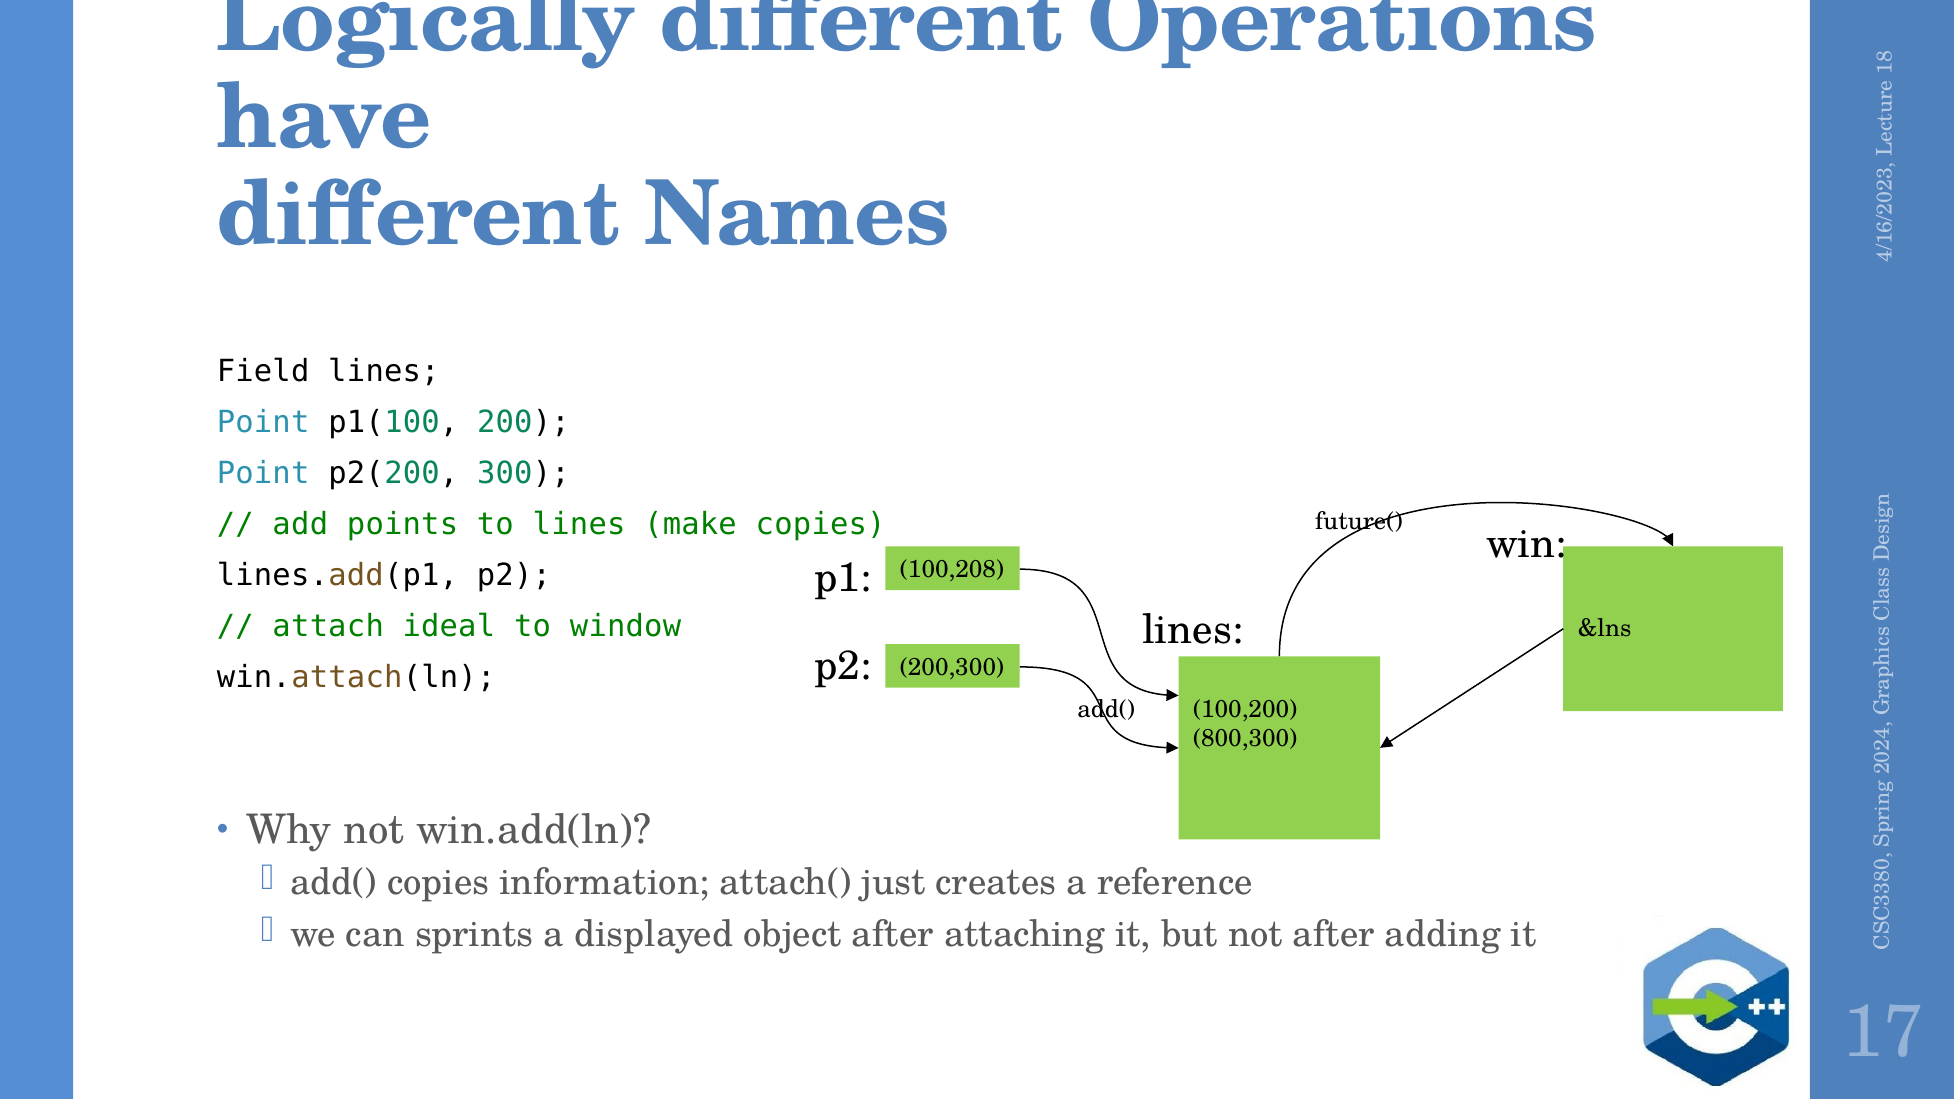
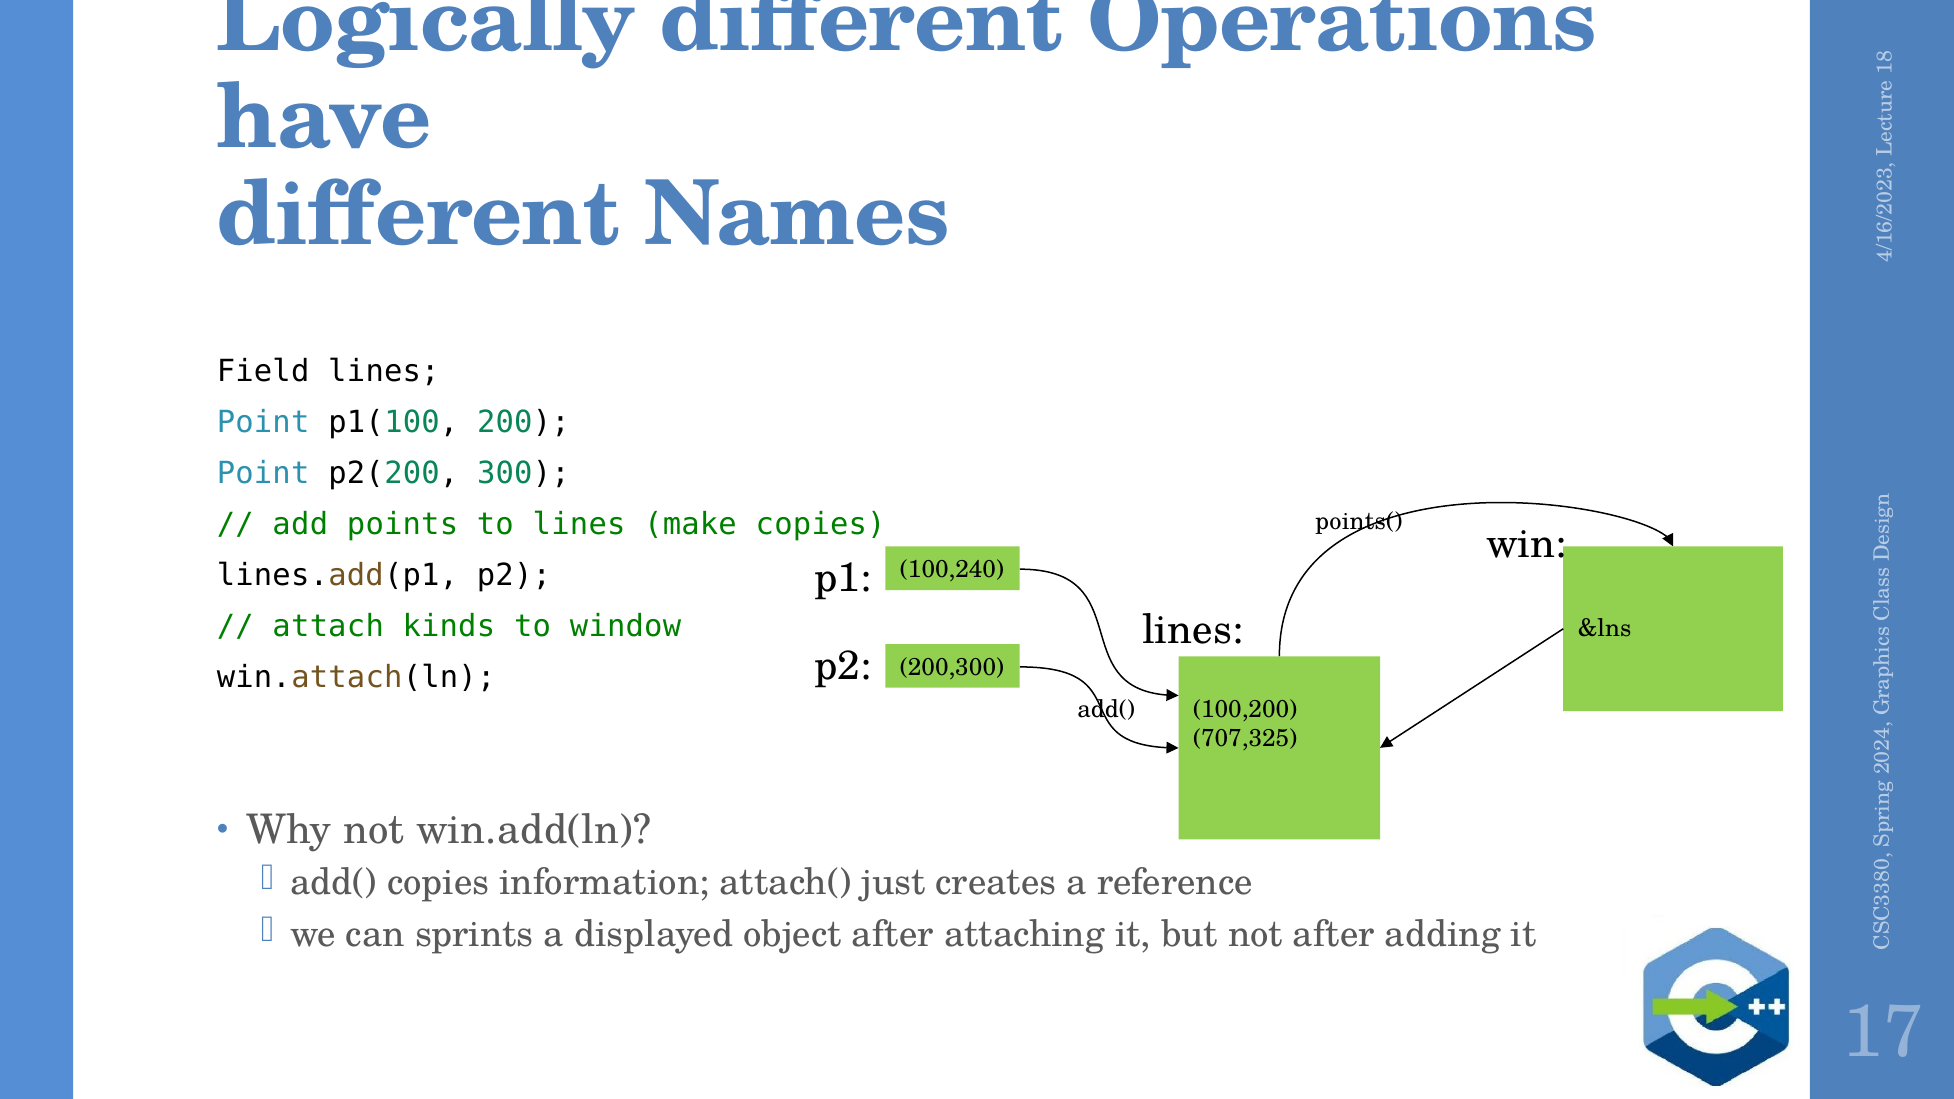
future(: future( -> points(
100,208: 100,208 -> 100,240
ideal: ideal -> kinds
800,300: 800,300 -> 707,325
